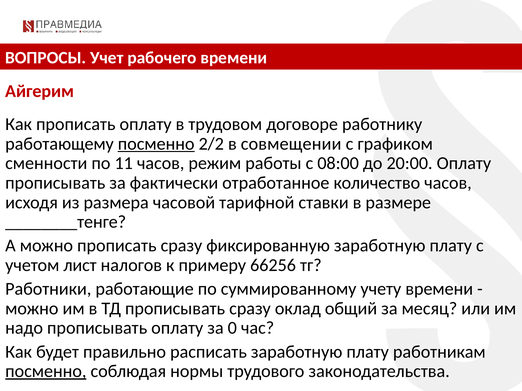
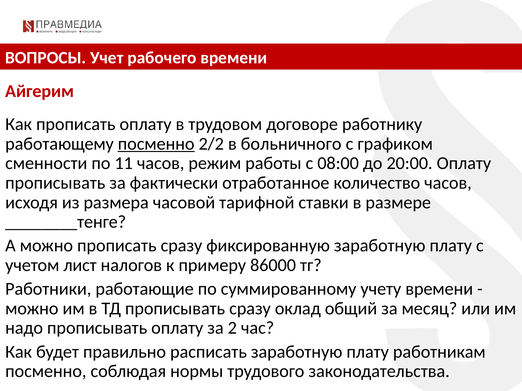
совмещении: совмещении -> больничного
66256: 66256 -> 86000
0: 0 -> 2
посменно at (46, 372) underline: present -> none
